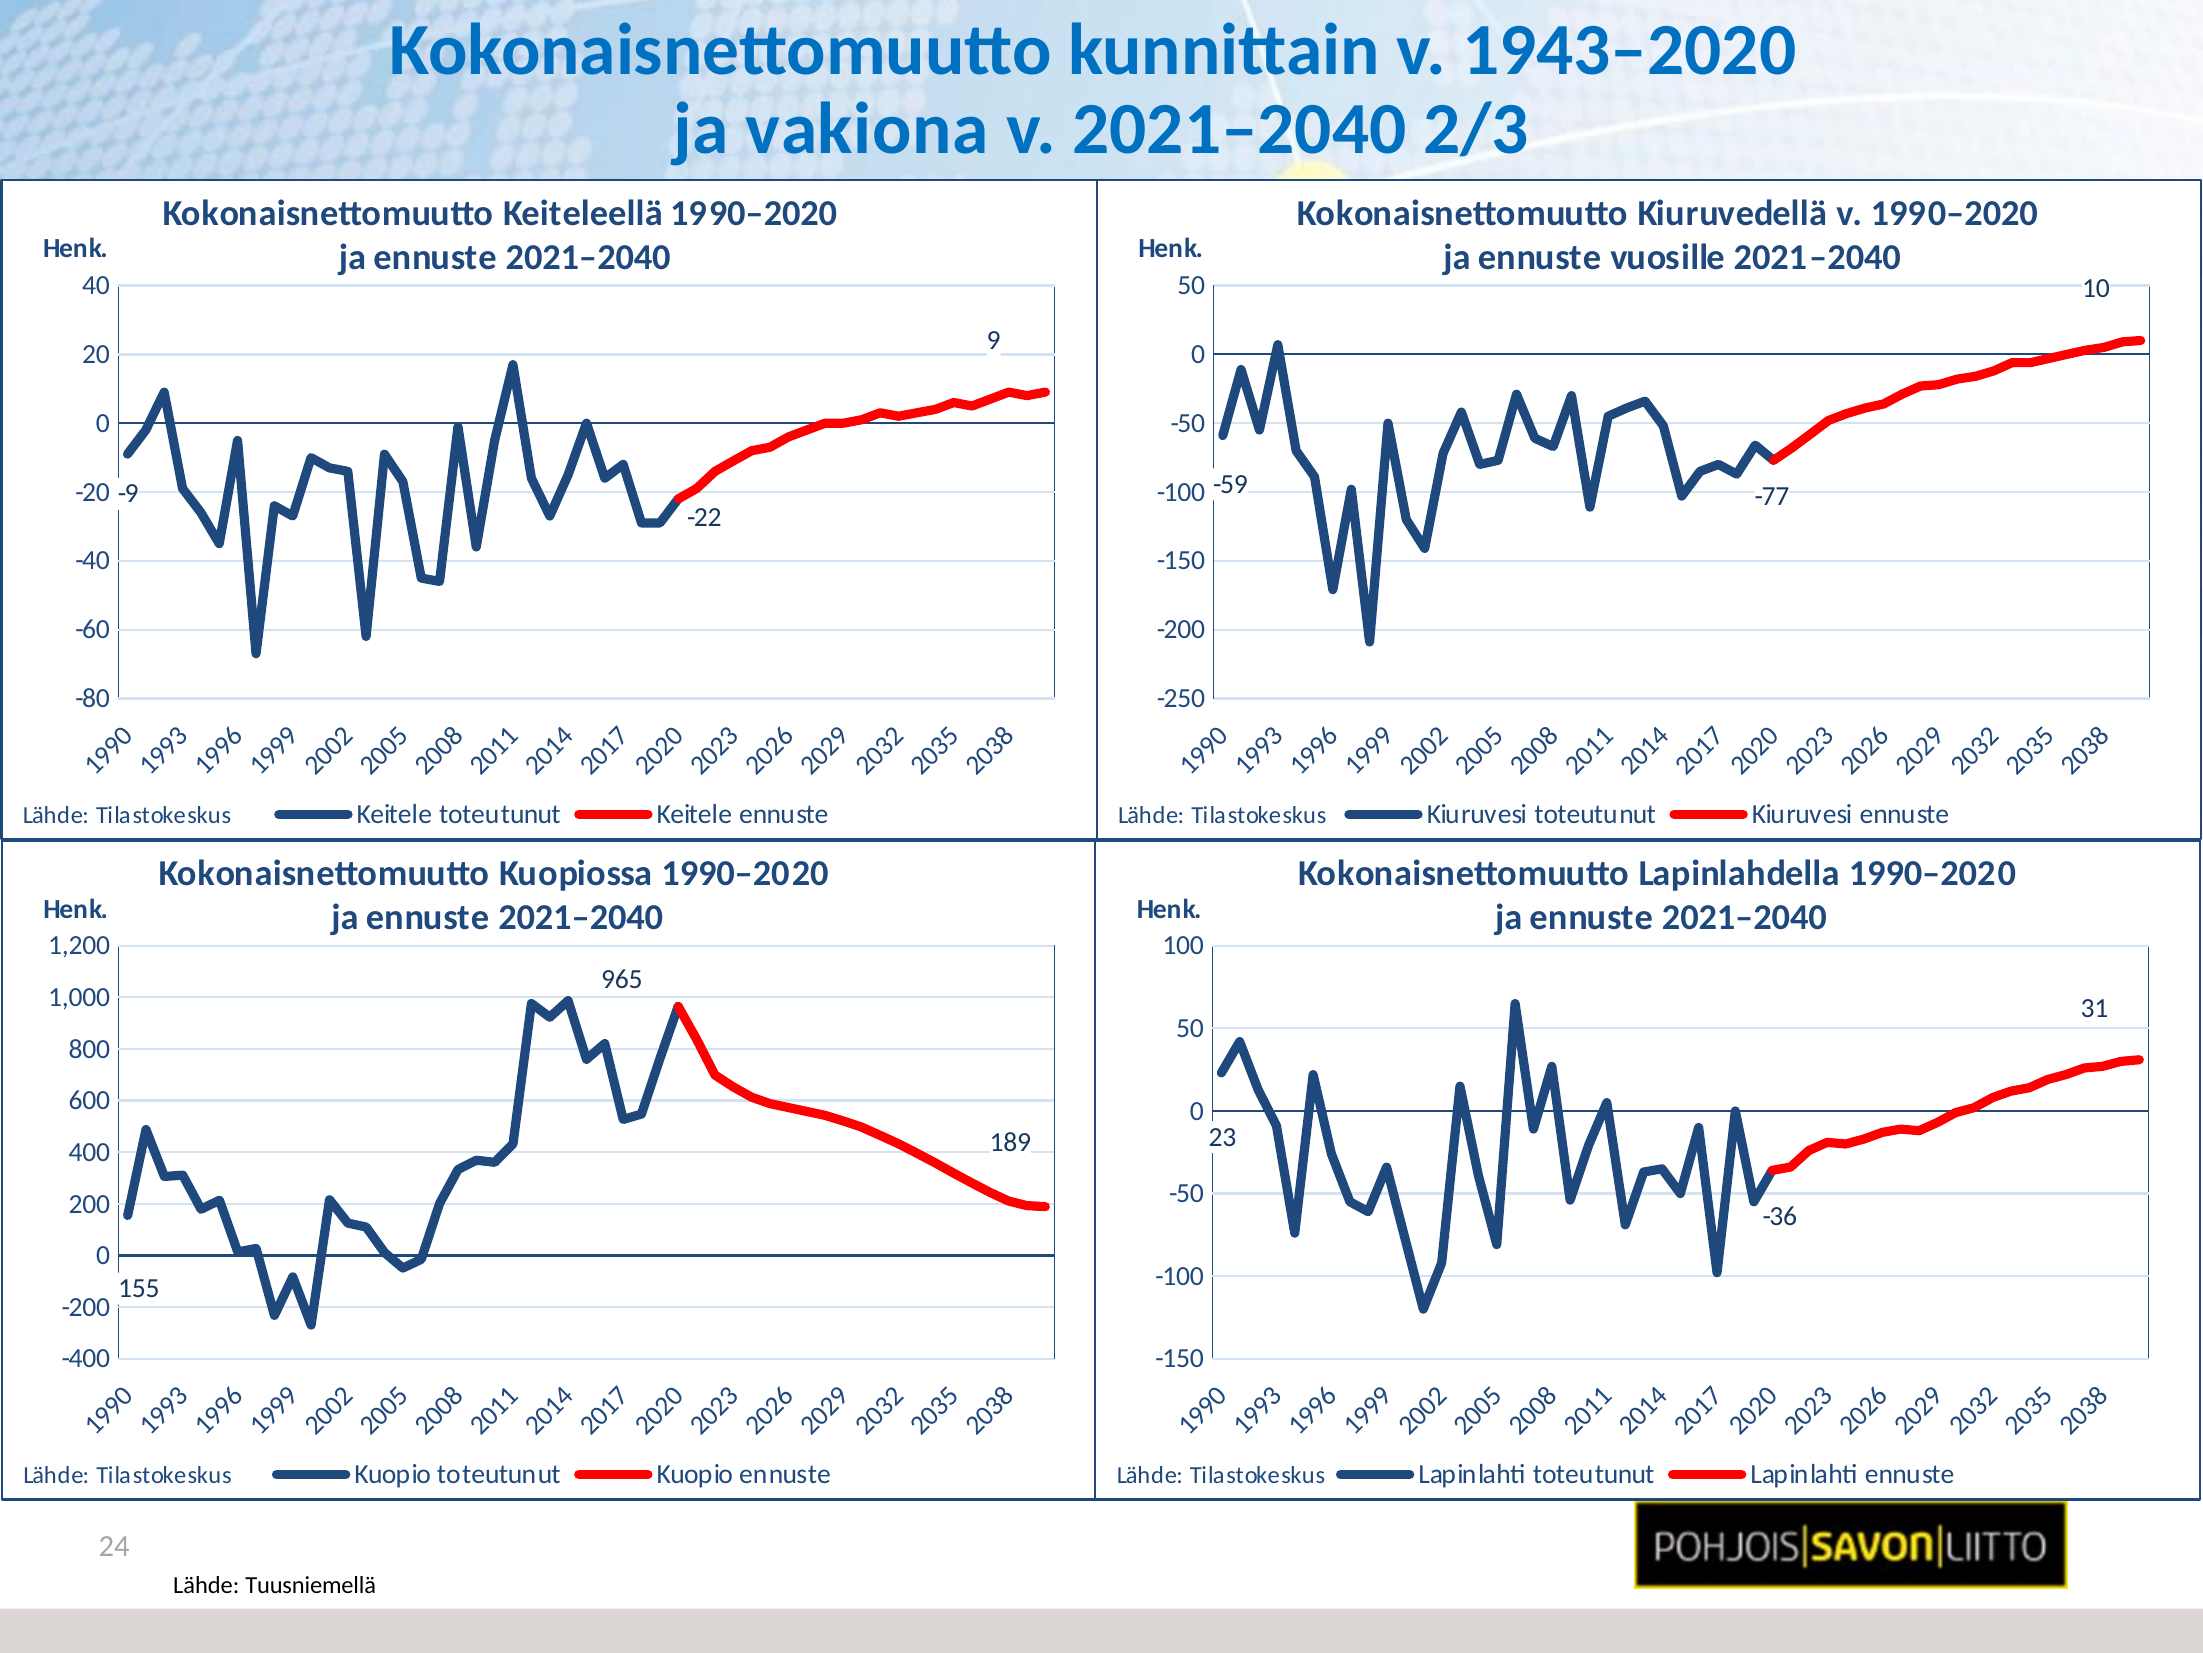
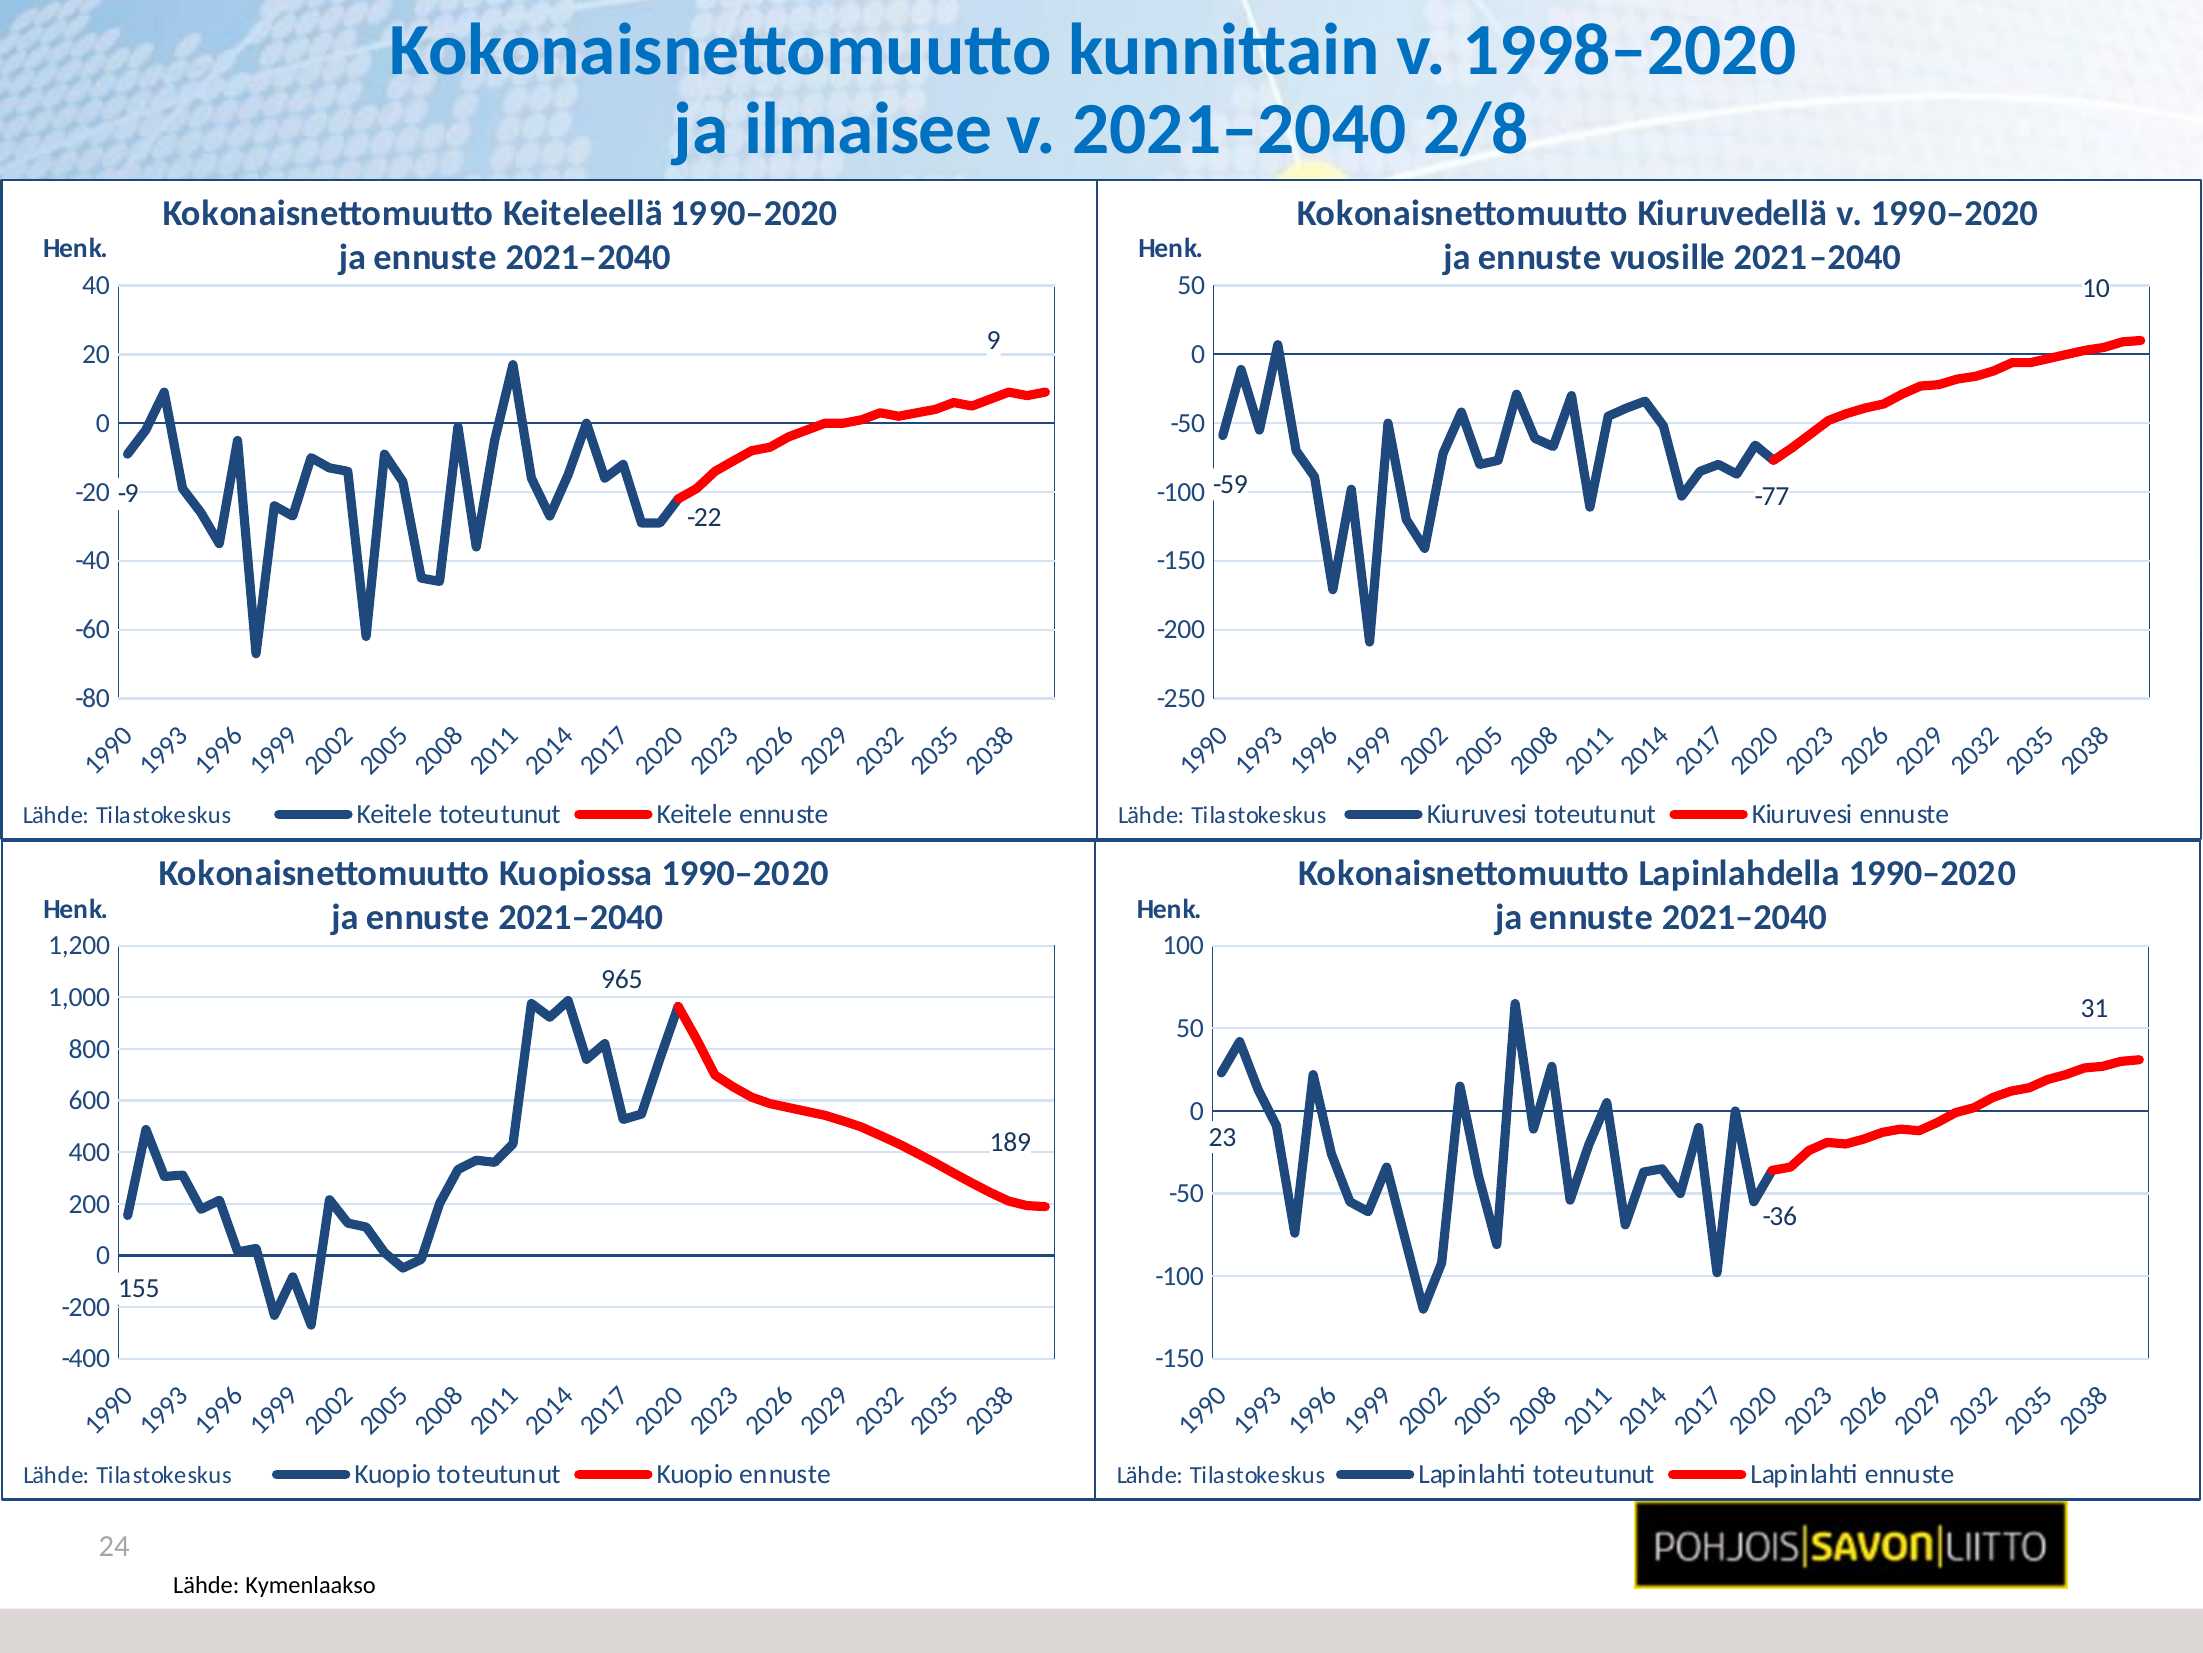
1943–2020: 1943–2020 -> 1998–2020
vakiona: vakiona -> ilmaisee
2/3: 2/3 -> 2/8
Tuusniemellä: Tuusniemellä -> Kymenlaakso
